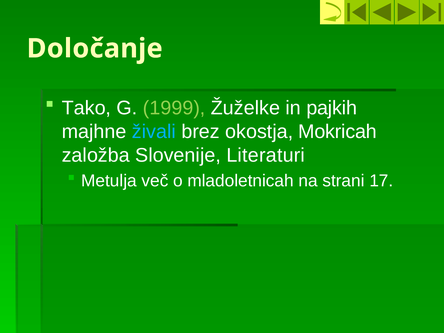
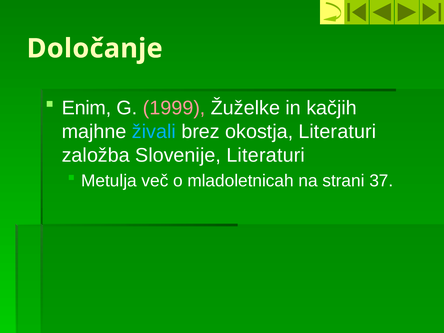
Tako: Tako -> Enim
1999 colour: light green -> pink
pajkih: pajkih -> kačjih
okostja Mokricah: Mokricah -> Literaturi
17: 17 -> 37
